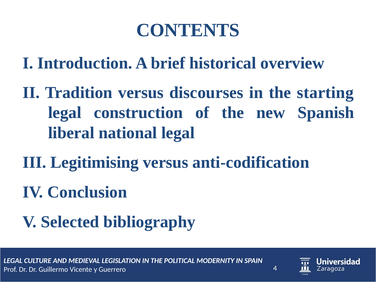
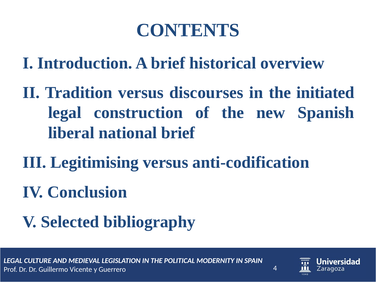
starting: starting -> initiated
national legal: legal -> brief
